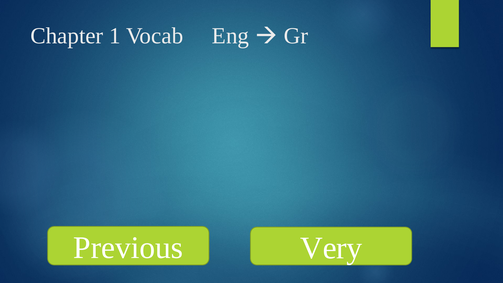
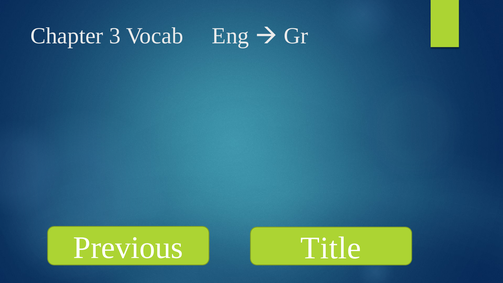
1: 1 -> 3
Very: Very -> Title
